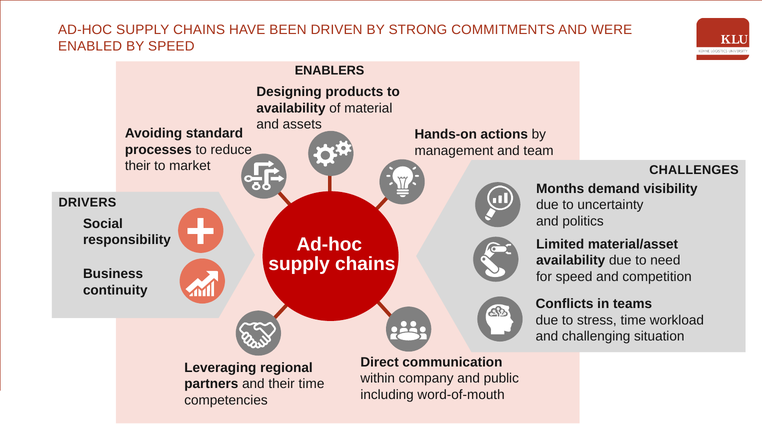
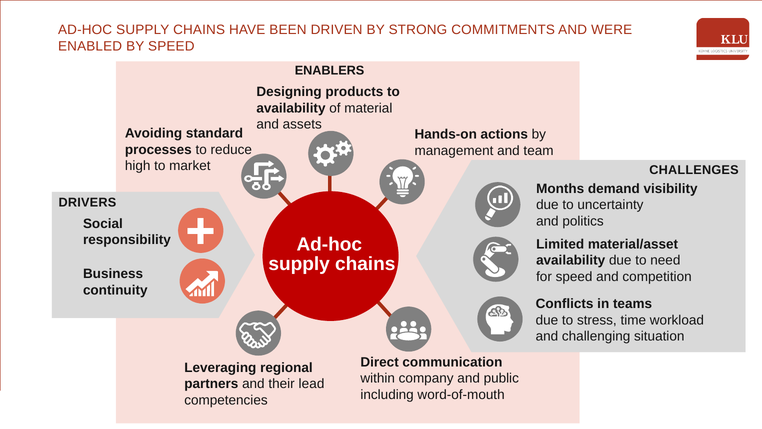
their at (138, 166): their -> high
their time: time -> lead
